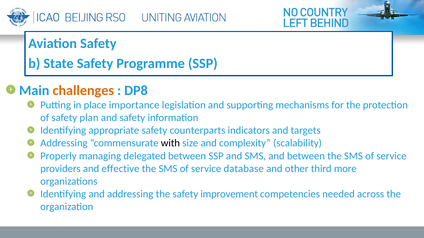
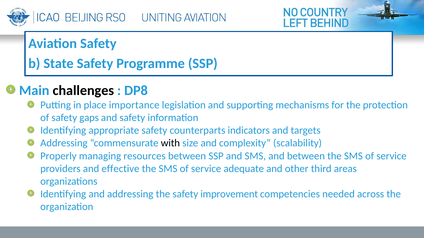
challenges colour: orange -> black
plan: plan -> gaps
delegated: delegated -> resources
database: database -> adequate
more: more -> areas
